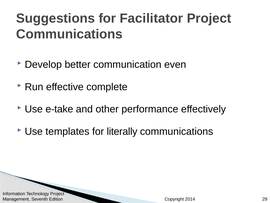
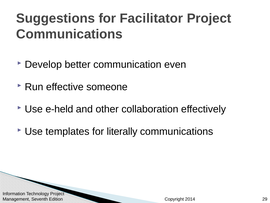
complete: complete -> someone
e-take: e-take -> e-held
performance: performance -> collaboration
